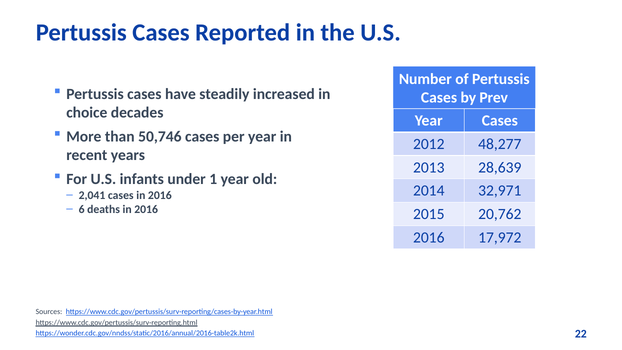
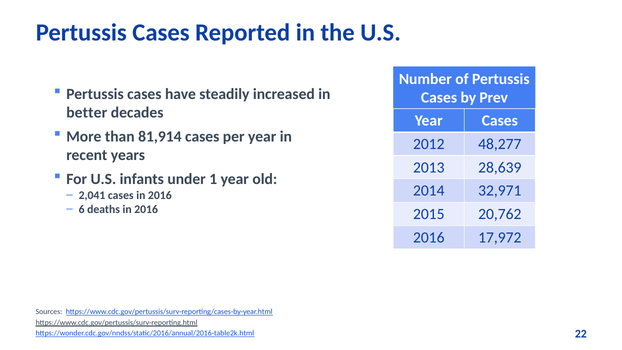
choice: choice -> better
50,746: 50,746 -> 81,914
